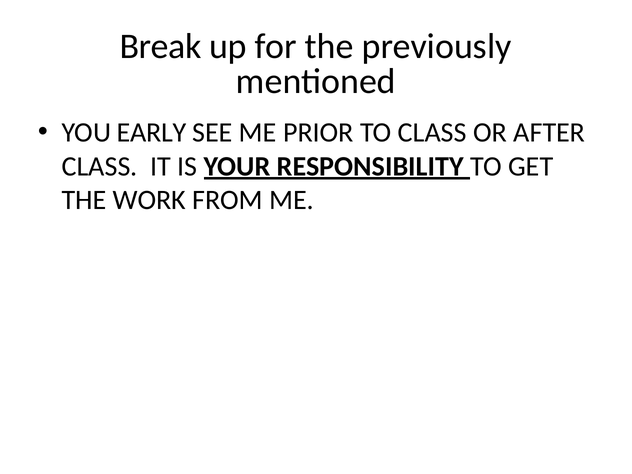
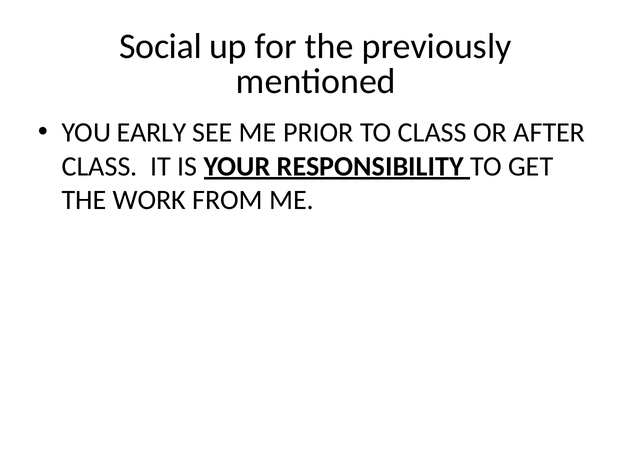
Break: Break -> Social
